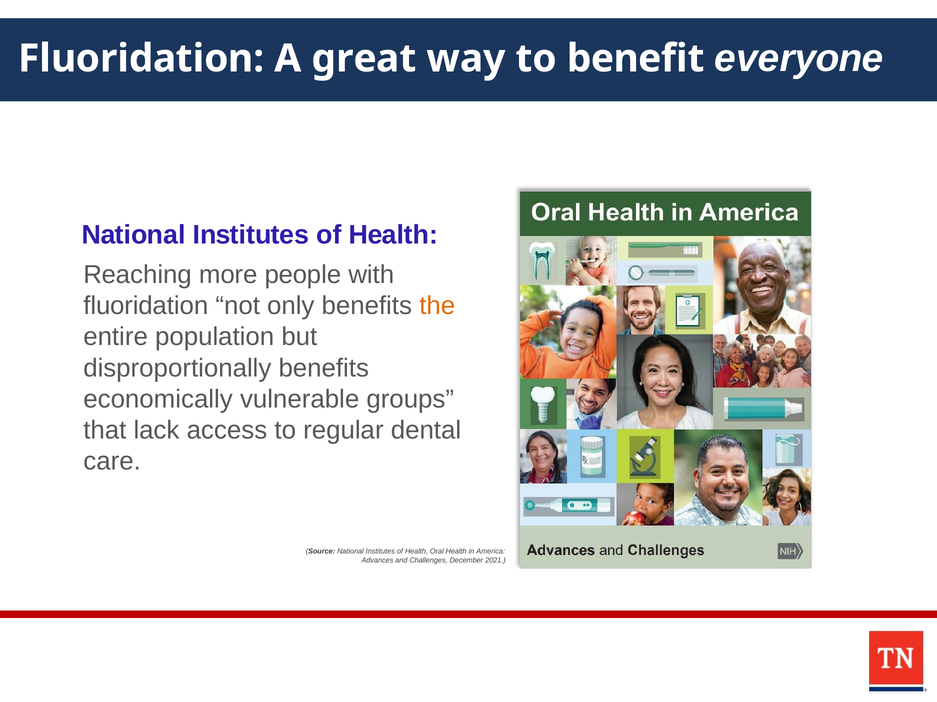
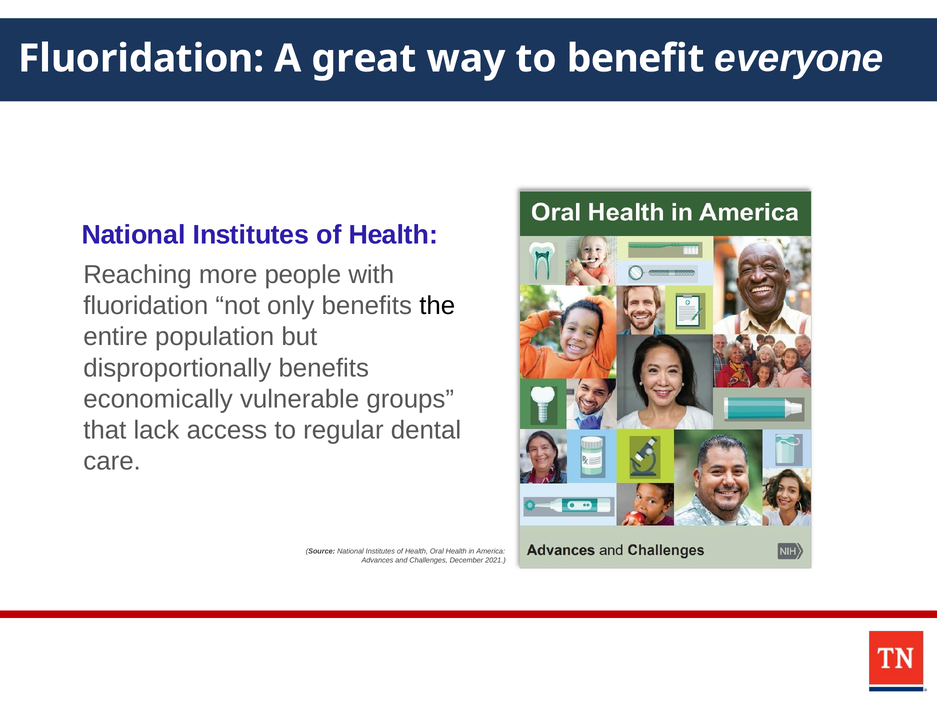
the colour: orange -> black
